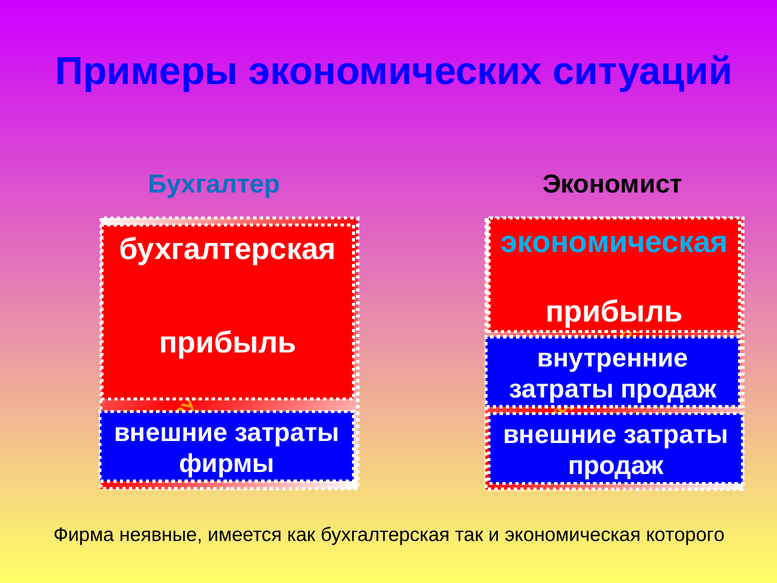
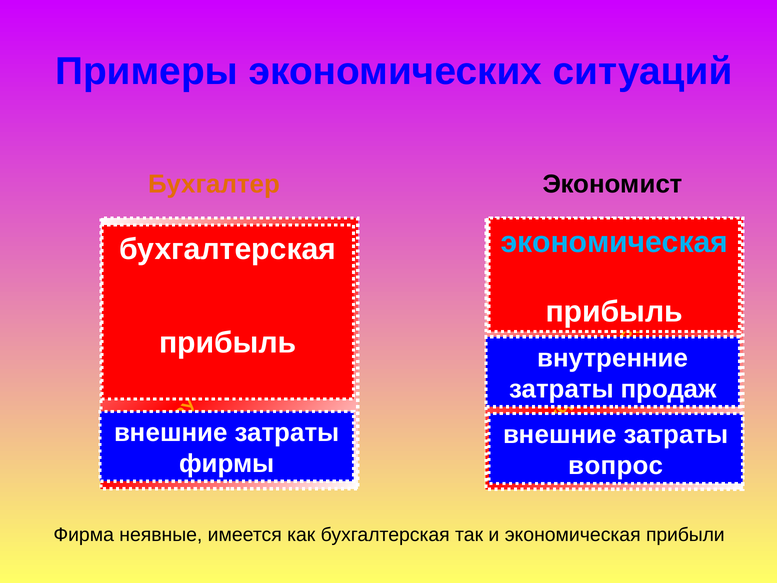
Бухгалтер colour: blue -> orange
продаж at (616, 466): продаж -> вопрос
которого: которого -> прибыли
